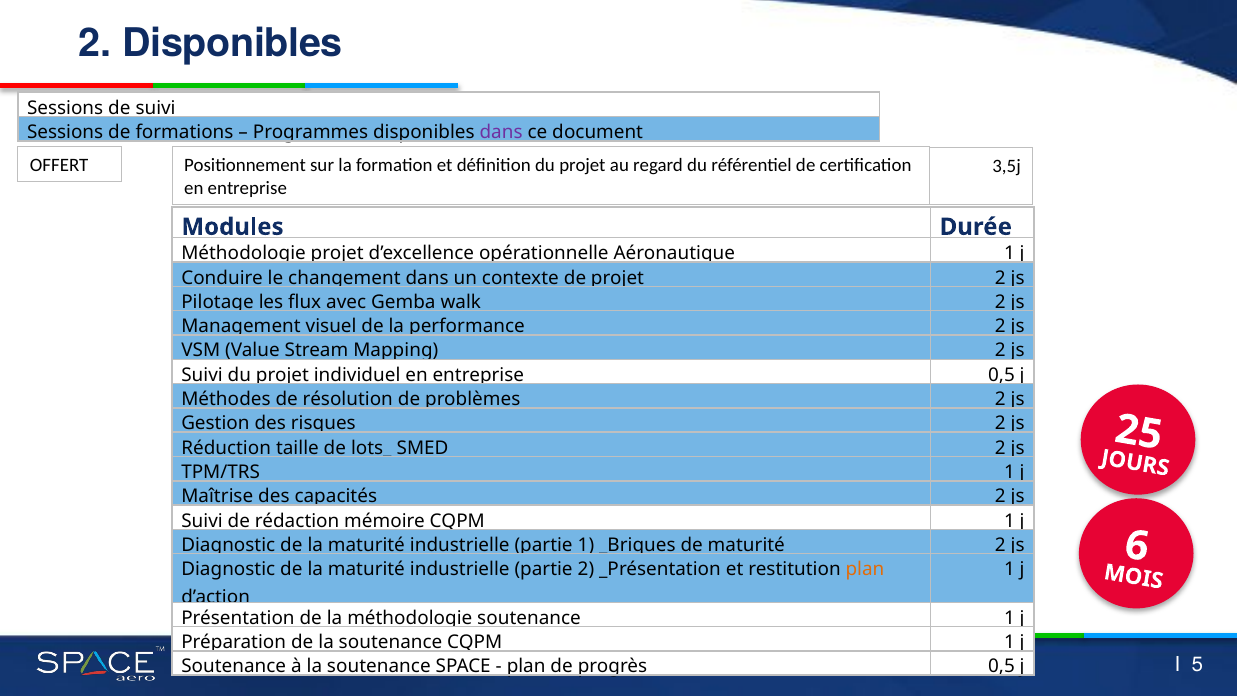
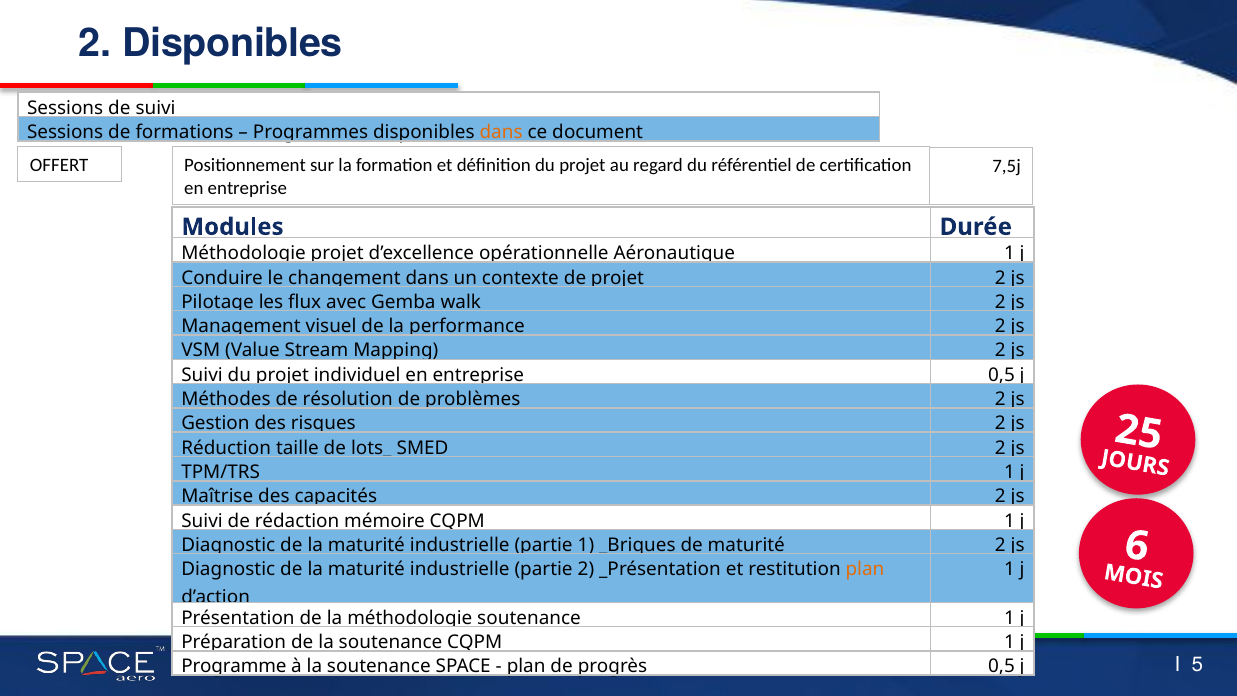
dans at (501, 132) colour: purple -> orange
3,5j: 3,5j -> 7,5j
Soutenance at (234, 667): Soutenance -> Programme
